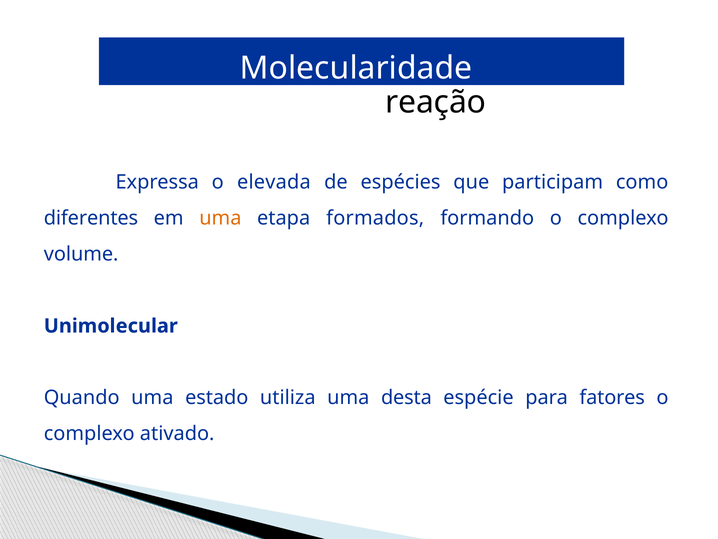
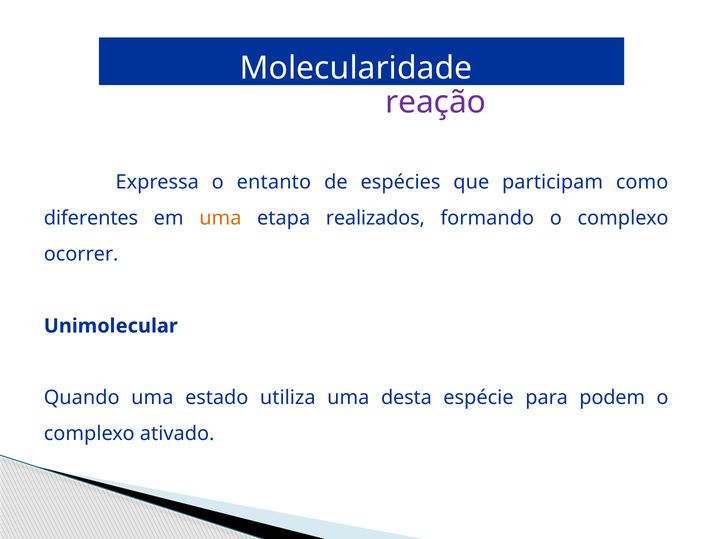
reação colour: black -> purple
elevada: elevada -> entanto
formados: formados -> realizados
volume: volume -> ocorrer
fatores: fatores -> podem
